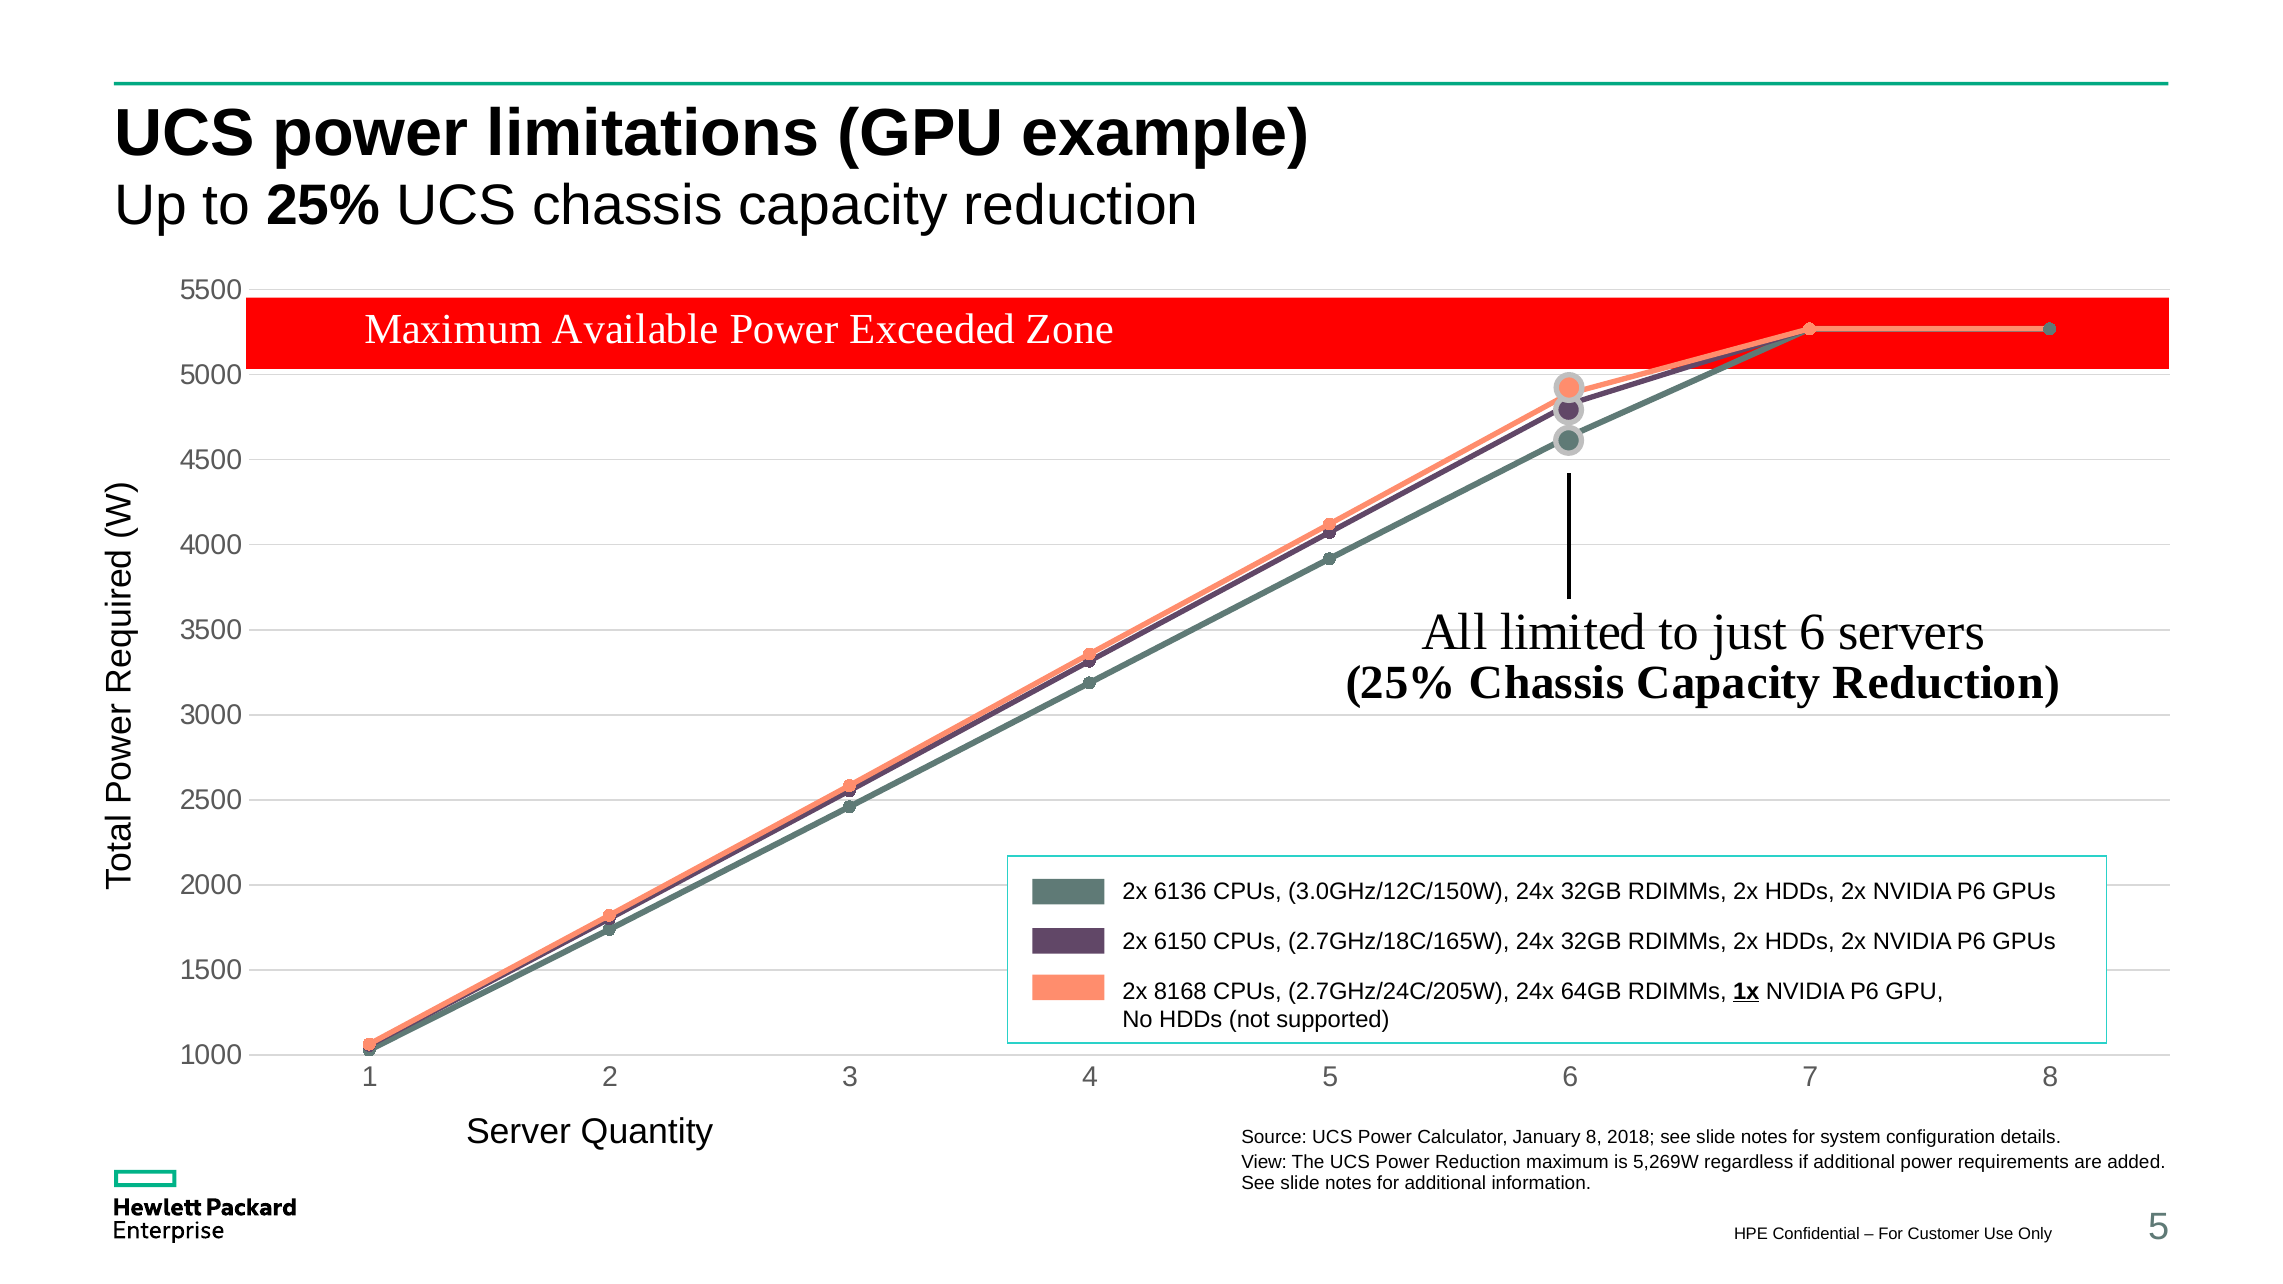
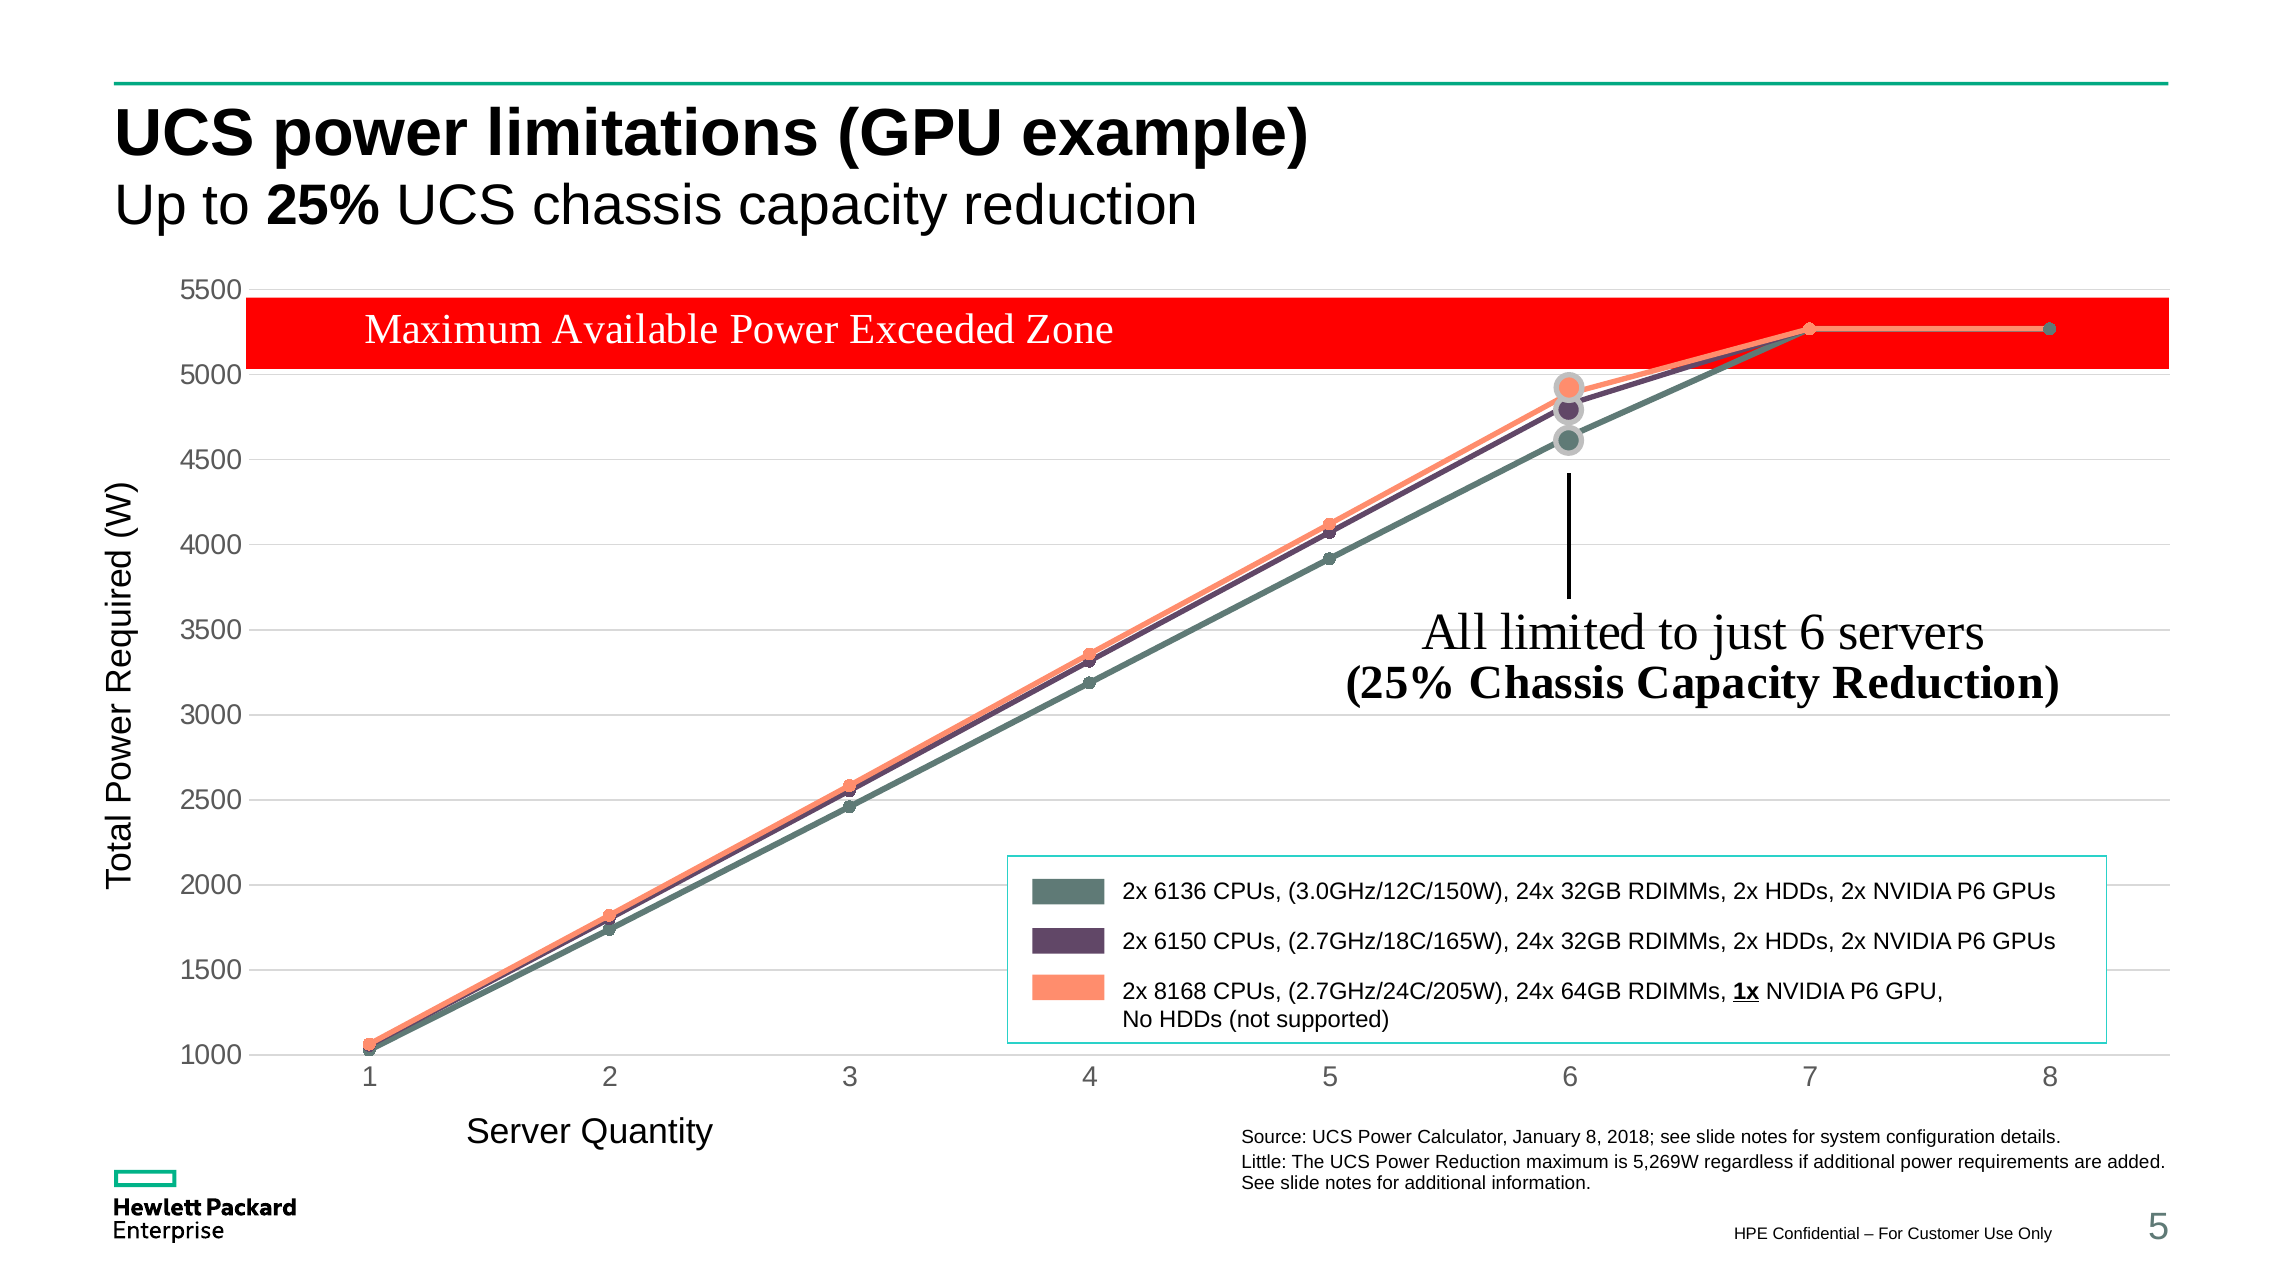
View: View -> Little
